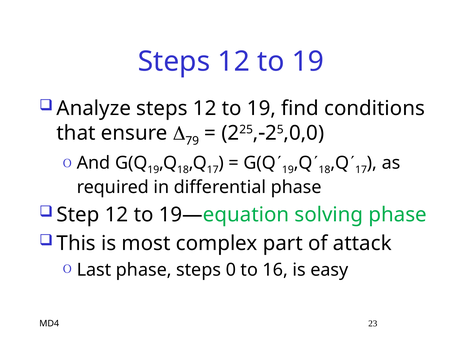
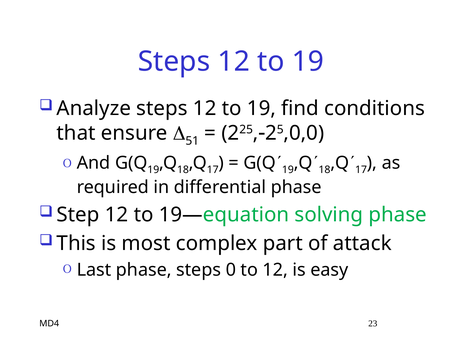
79: 79 -> 51
to 16: 16 -> 12
